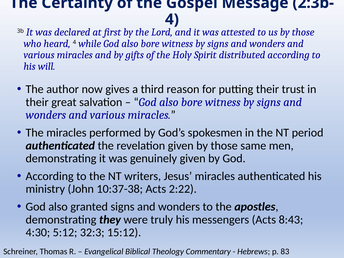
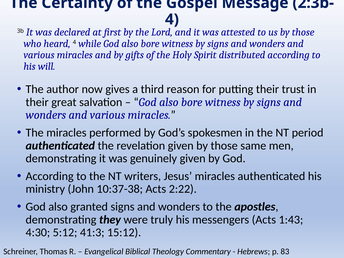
8:43: 8:43 -> 1:43
32:3: 32:3 -> 41:3
